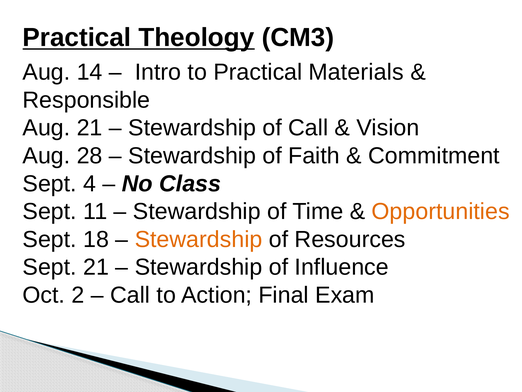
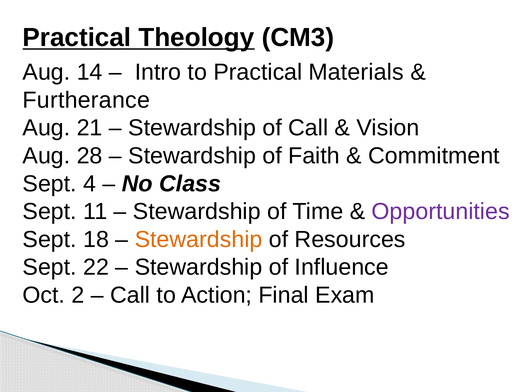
Responsible: Responsible -> Furtherance
Opportunities colour: orange -> purple
Sept 21: 21 -> 22
